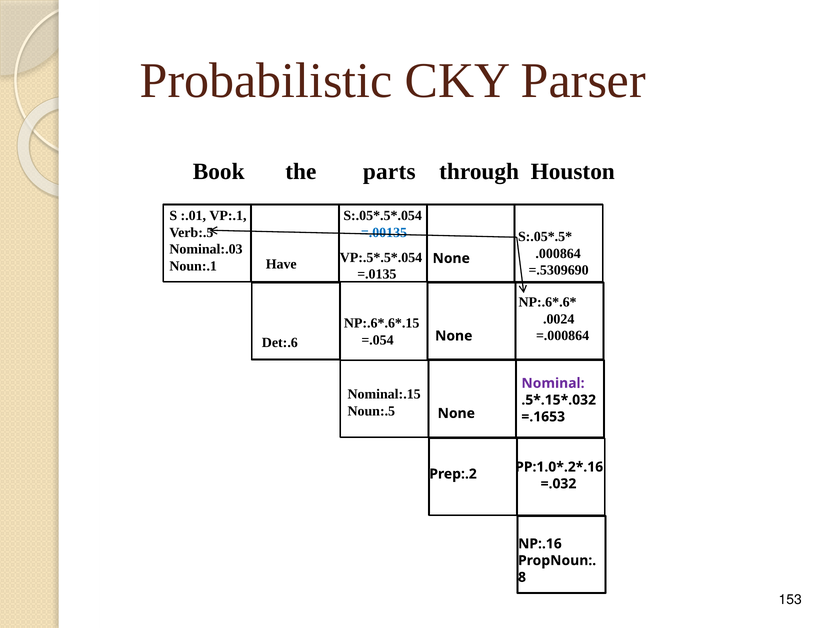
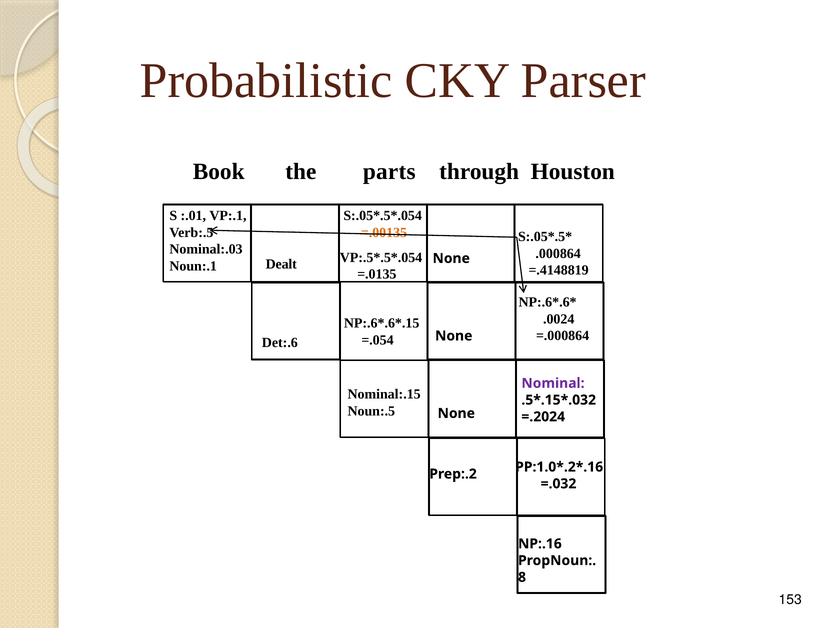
=.00135 colour: blue -> orange
Have: Have -> Dealt
=.5309690: =.5309690 -> =.4148819
=.1653: =.1653 -> =.2024
